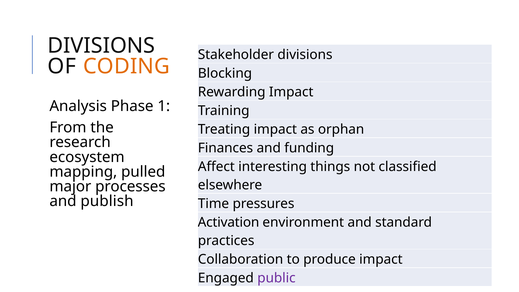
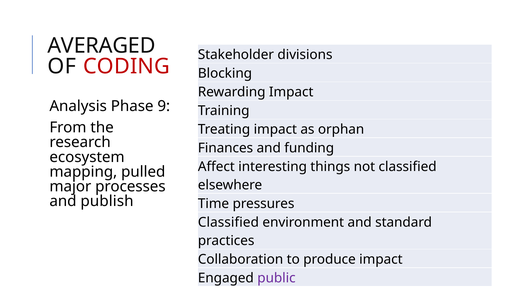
DIVISIONS at (101, 46): DIVISIONS -> AVERAGED
CODING colour: orange -> red
1: 1 -> 9
Activation at (229, 222): Activation -> Classified
